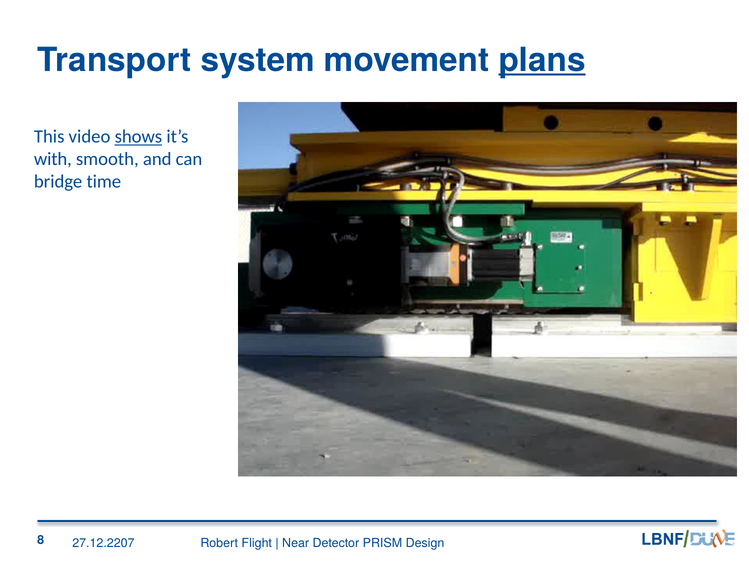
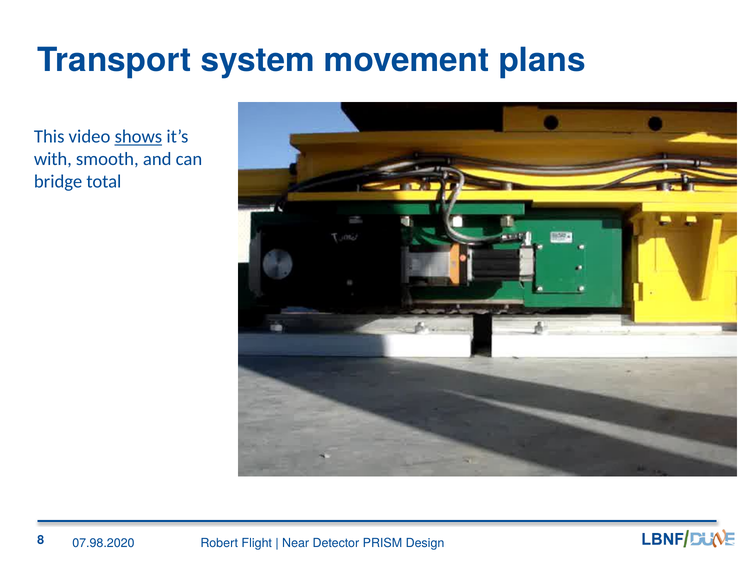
plans underline: present -> none
time: time -> total
27.12.2207: 27.12.2207 -> 07.98.2020
